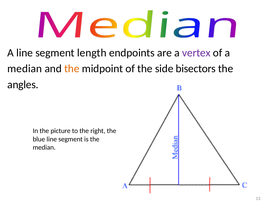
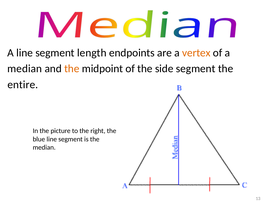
vertex colour: purple -> orange
side bisectors: bisectors -> segment
angles: angles -> entire
